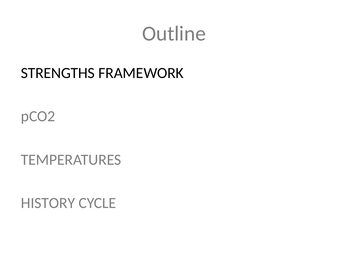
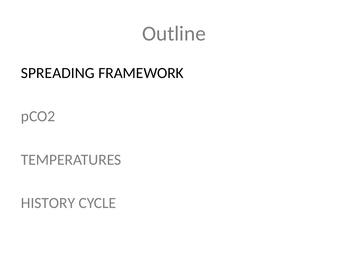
STRENGTHS: STRENGTHS -> SPREADING
